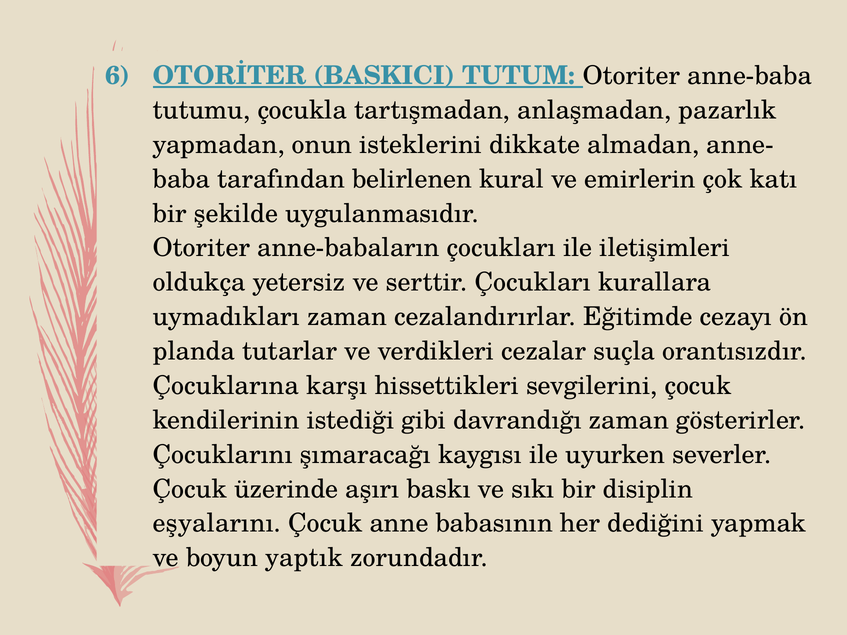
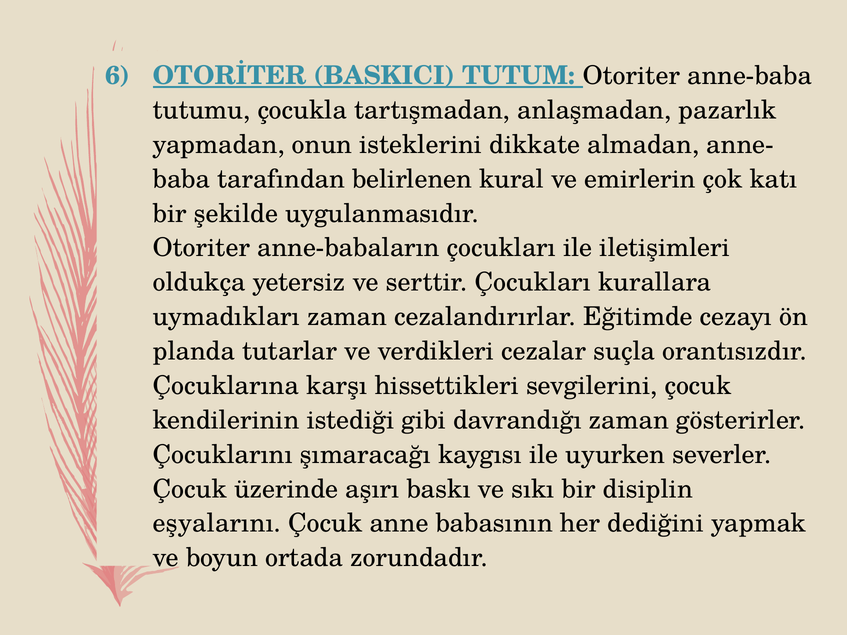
yaptık: yaptık -> ortada
